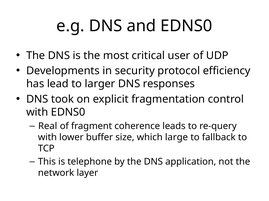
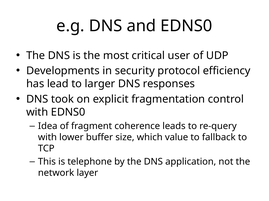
Real: Real -> Idea
large: large -> value
